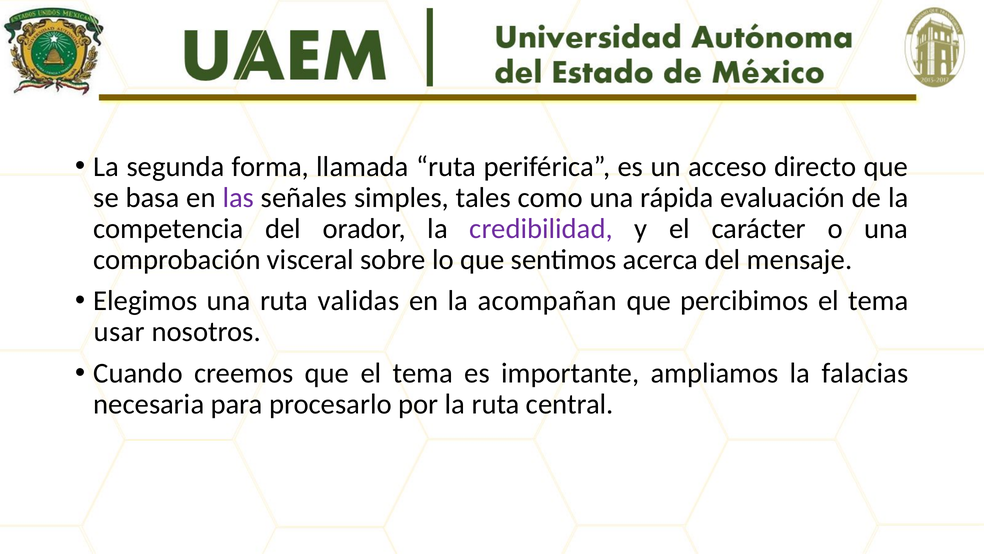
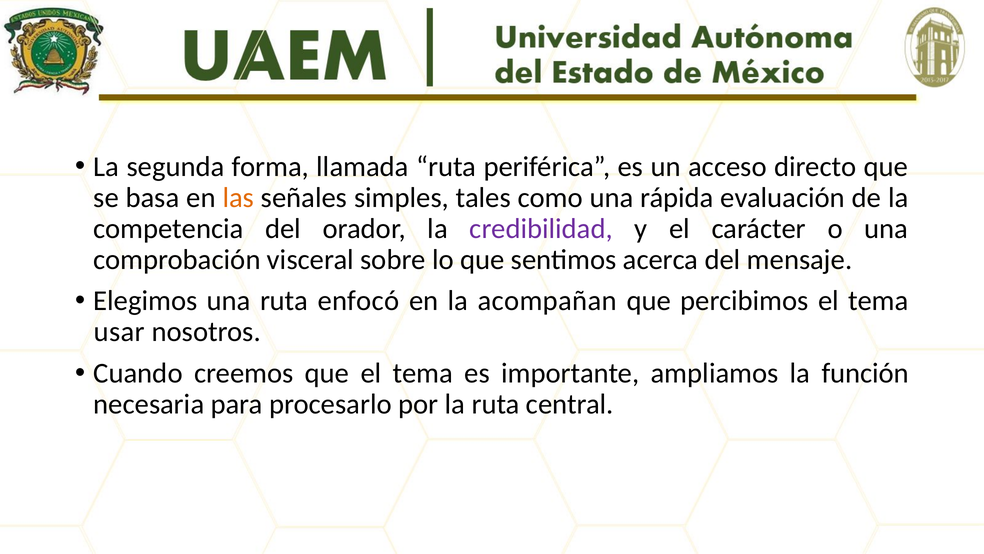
las colour: purple -> orange
validas: validas -> enfocó
falacias: falacias -> función
